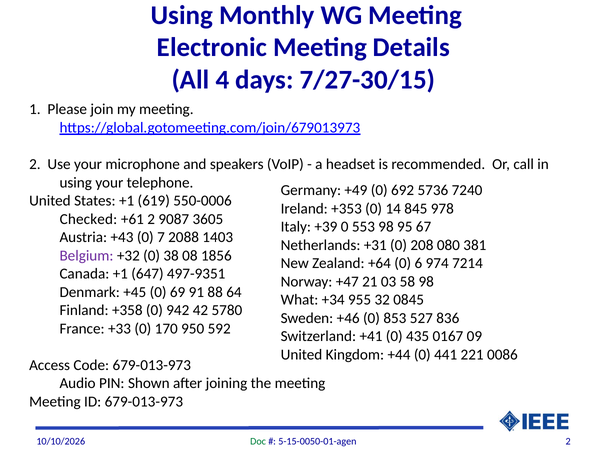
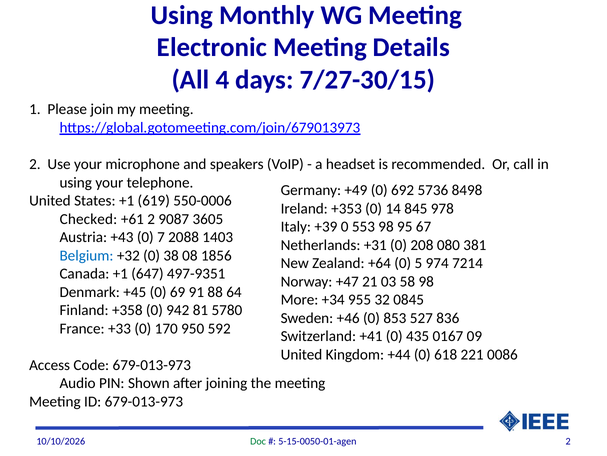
7240: 7240 -> 8498
Belgium colour: purple -> blue
6: 6 -> 5
What: What -> More
42: 42 -> 81
441: 441 -> 618
